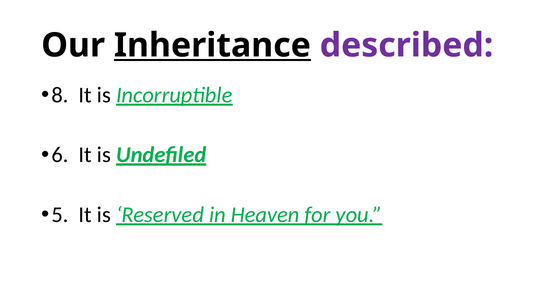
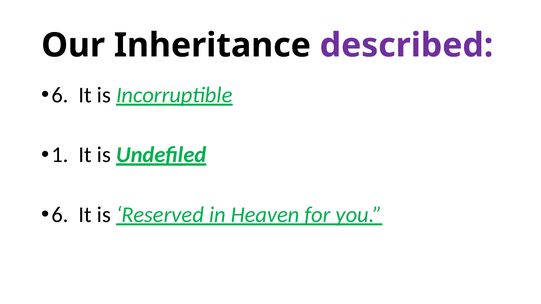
Inheritance underline: present -> none
8 at (60, 95): 8 -> 6
6: 6 -> 1
5 at (60, 215): 5 -> 6
